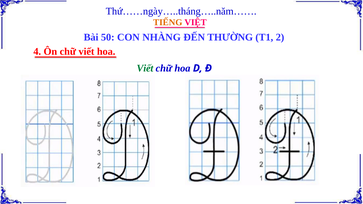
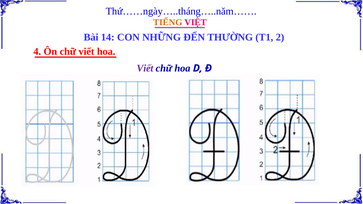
50: 50 -> 14
NHÀNG: NHÀNG -> NHỮNG
Viết at (145, 68) colour: green -> purple
